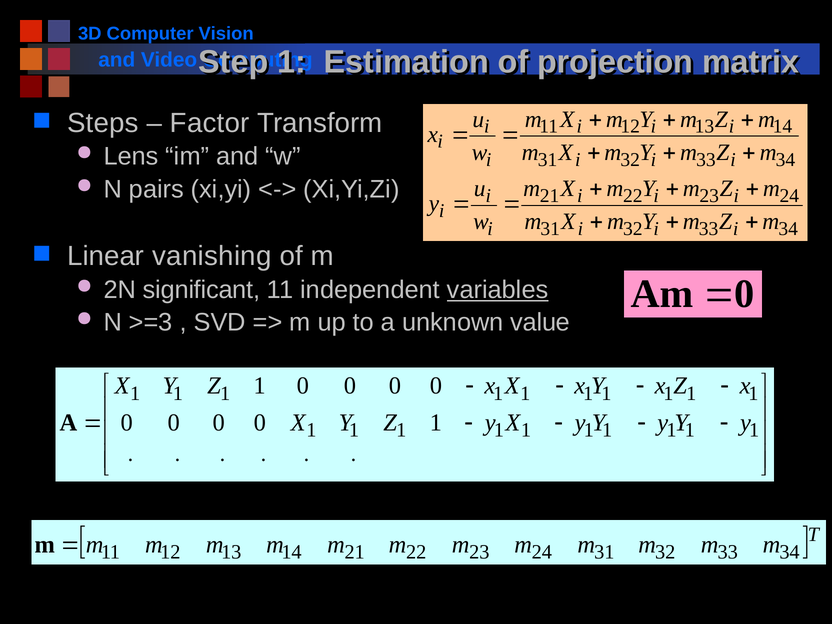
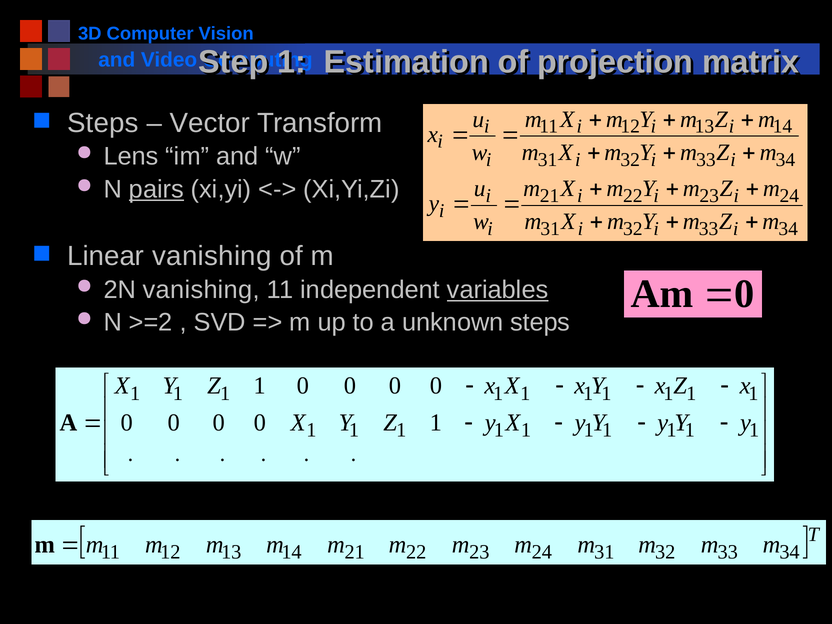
Factor: Factor -> Vector
pairs underline: none -> present
2N significant: significant -> vanishing
>=3: >=3 -> >=2
unknown value: value -> steps
